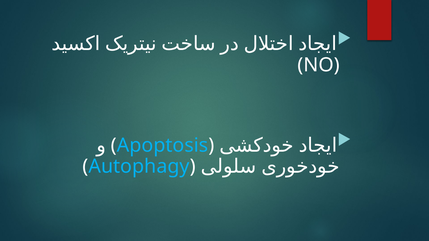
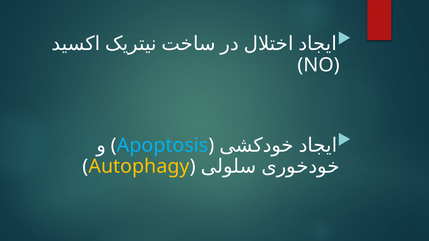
Autophagy colour: light blue -> yellow
